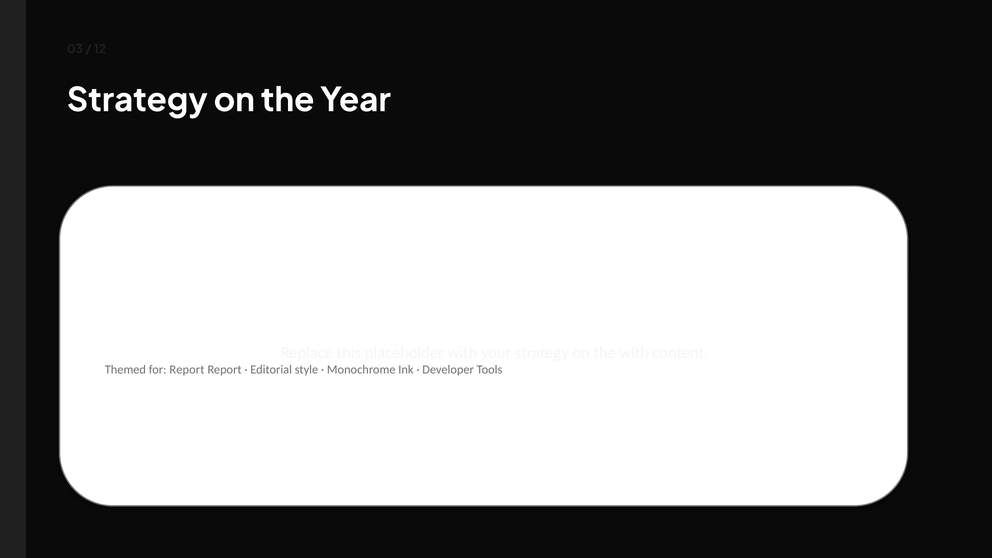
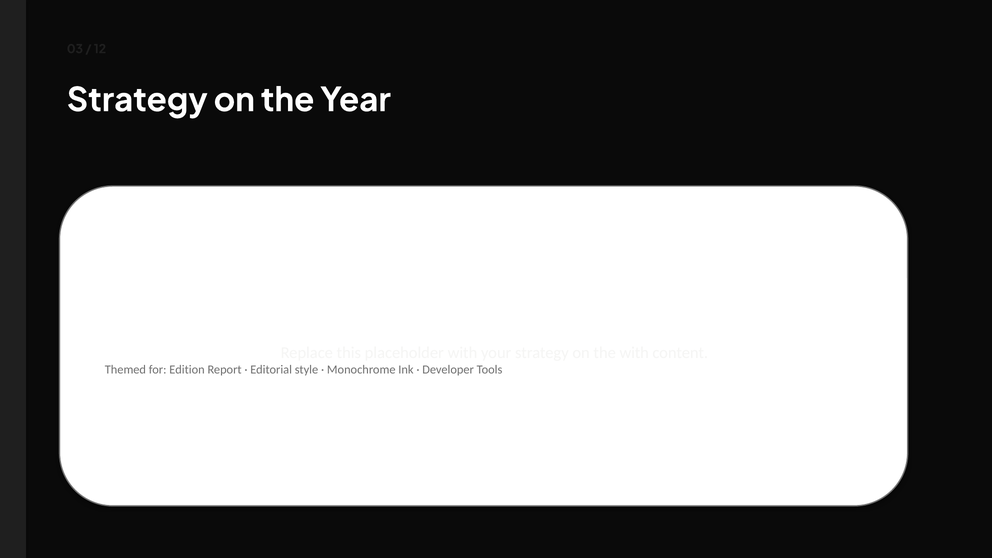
for Report: Report -> Edition
